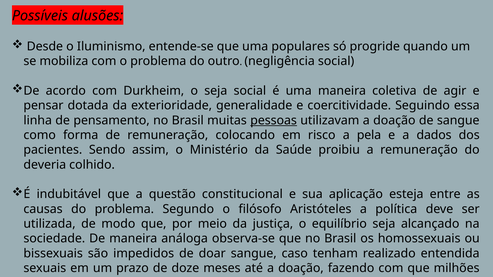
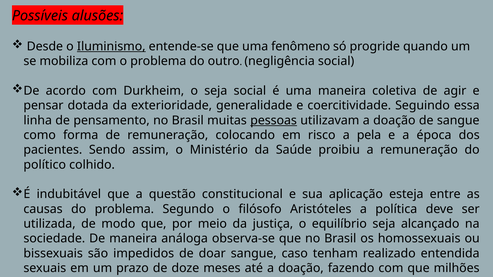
Iluminismo underline: none -> present
populares: populares -> fenômeno
dados: dados -> época
deveria: deveria -> político
